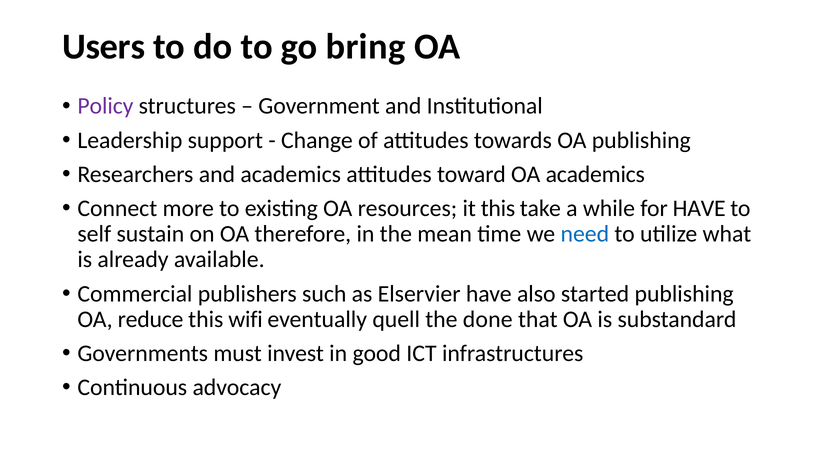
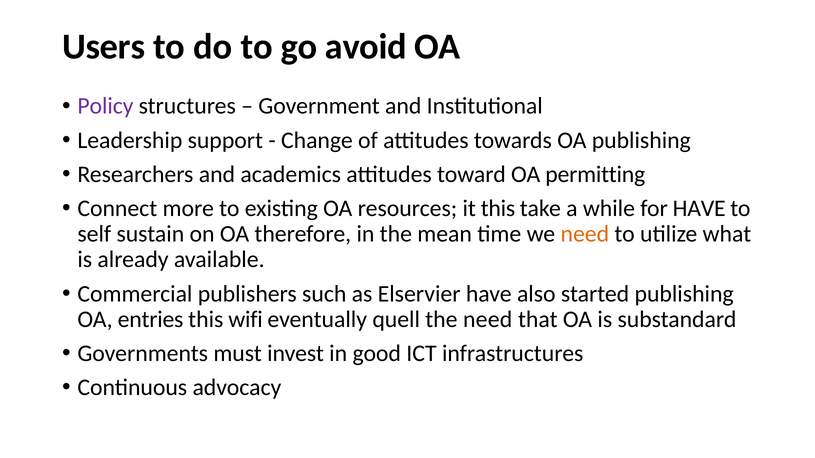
bring: bring -> avoid
OA academics: academics -> permitting
need at (585, 234) colour: blue -> orange
reduce: reduce -> entries
the done: done -> need
